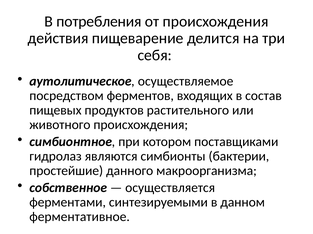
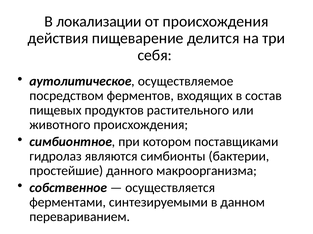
потребления: потребления -> локализации
ферментативное: ферментативное -> перевариванием
